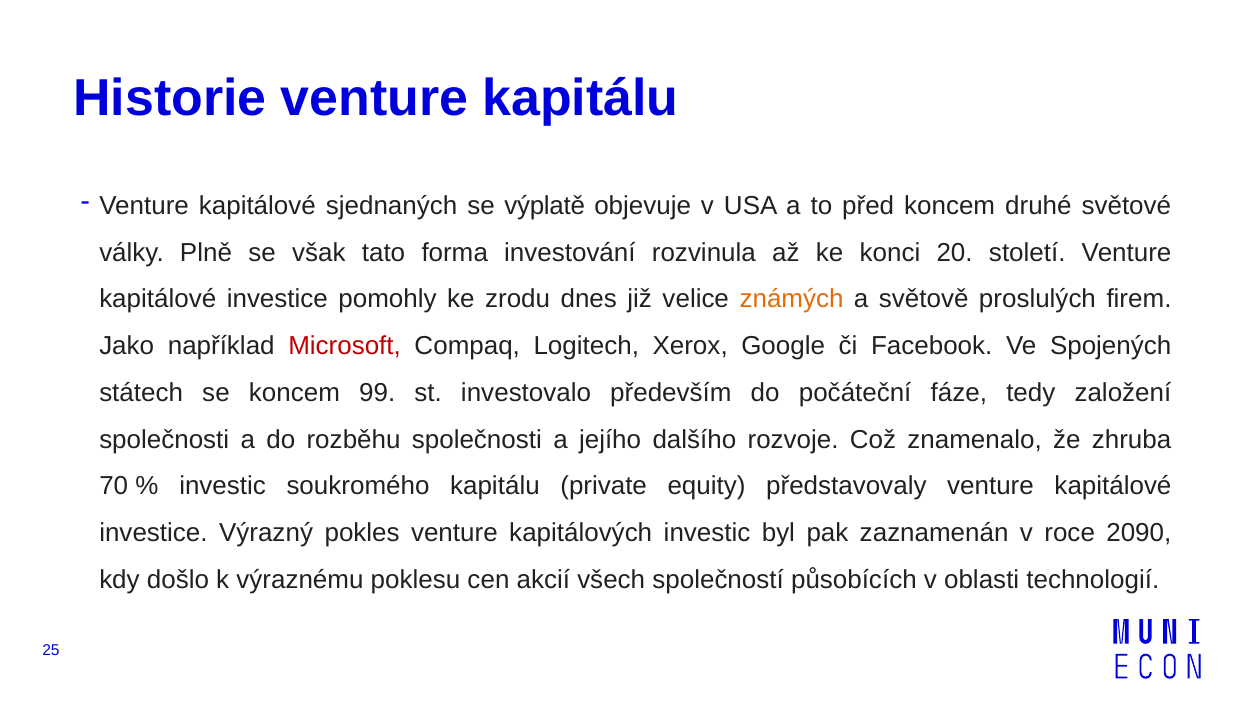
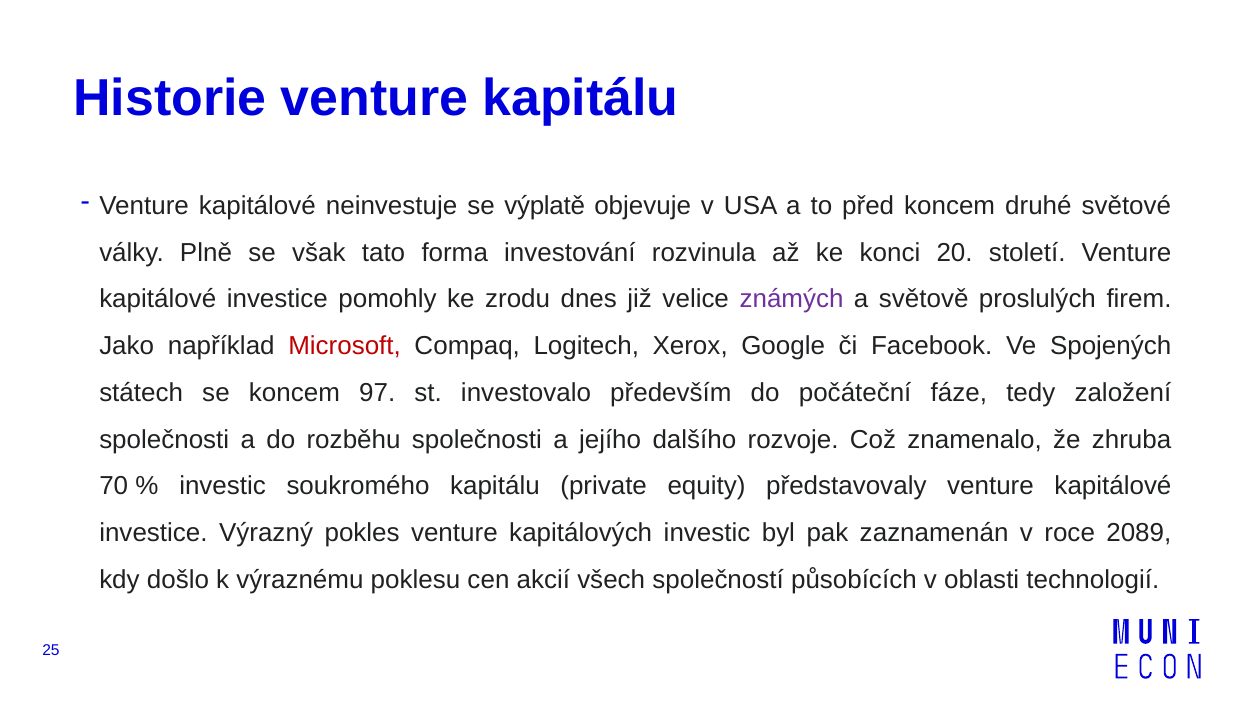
sjednaných: sjednaných -> neinvestuje
známých colour: orange -> purple
99: 99 -> 97
2090: 2090 -> 2089
